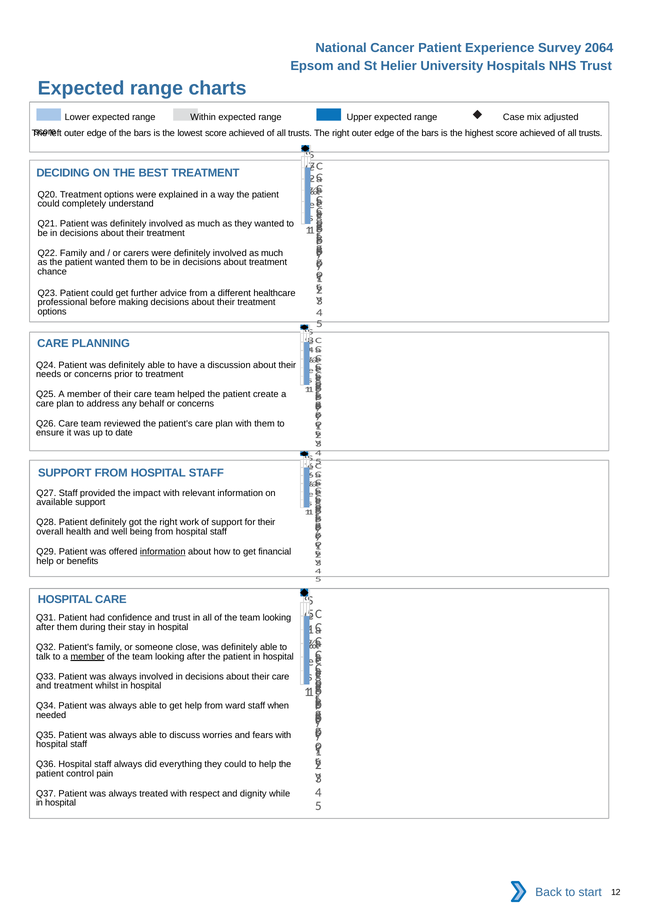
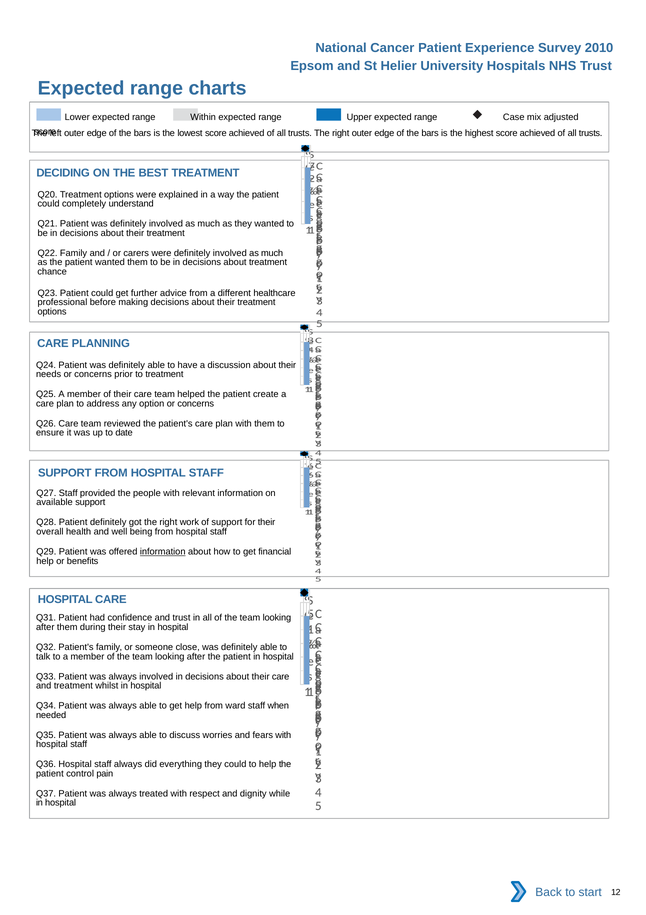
2064: 2064 -> 2010
behalf: behalf -> option
impact: impact -> people
member at (87, 656) underline: present -> none
